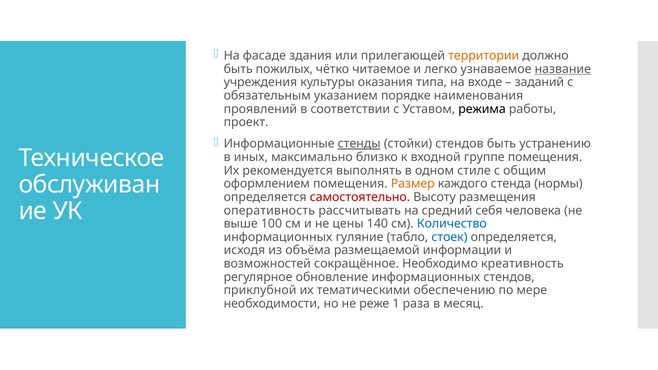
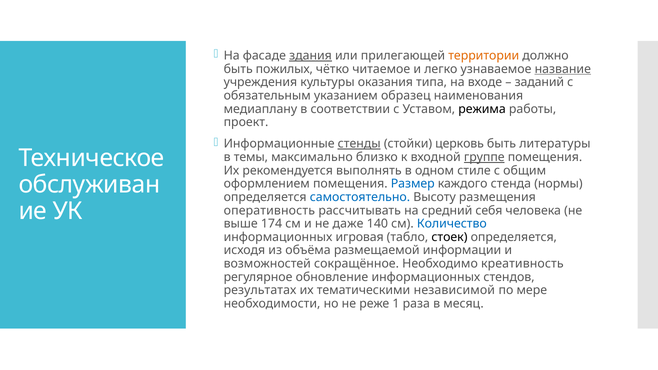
здания underline: none -> present
порядке: порядке -> образец
проявлений: проявлений -> медиаплану
стойки стендов: стендов -> церковь
устранению: устранению -> литературы
иных: иных -> темы
группе underline: none -> present
Размер colour: orange -> blue
самостоятельно colour: red -> blue
100: 100 -> 174
цены: цены -> даже
гуляние: гуляние -> игровая
стоек colour: blue -> black
приклубной: приклубной -> результатах
обеспечению: обеспечению -> независимой
